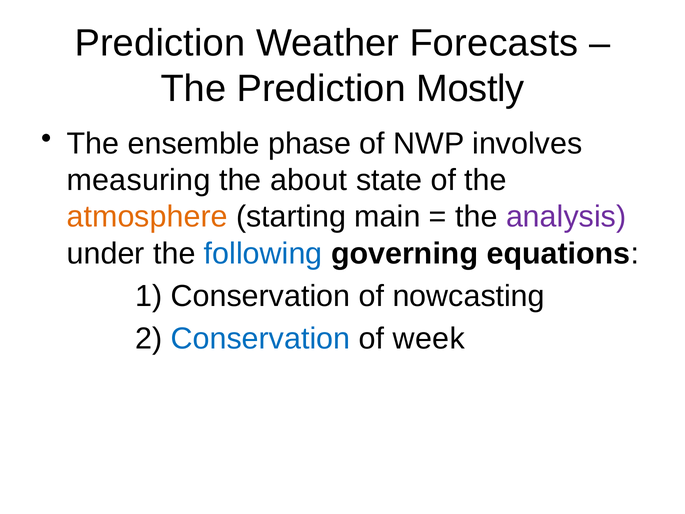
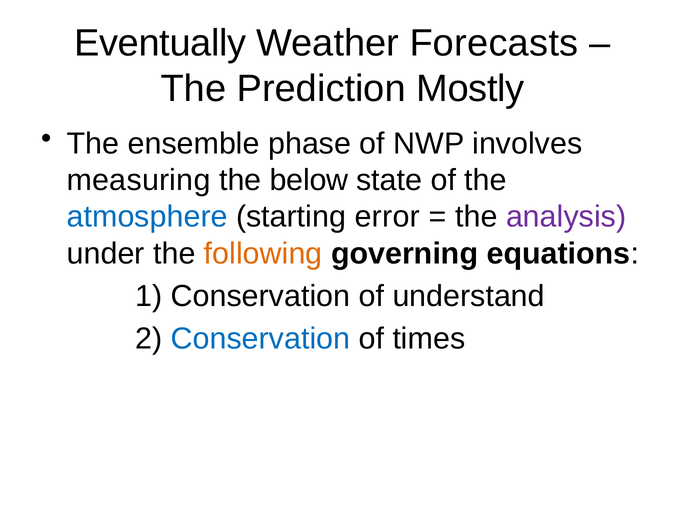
Prediction at (160, 43): Prediction -> Eventually
about: about -> below
atmosphere colour: orange -> blue
main: main -> error
following colour: blue -> orange
nowcasting: nowcasting -> understand
week: week -> times
